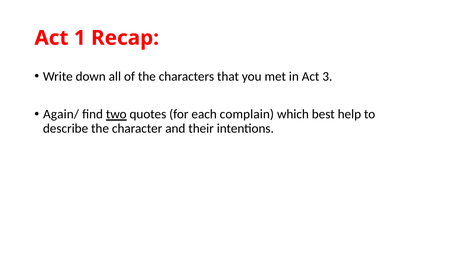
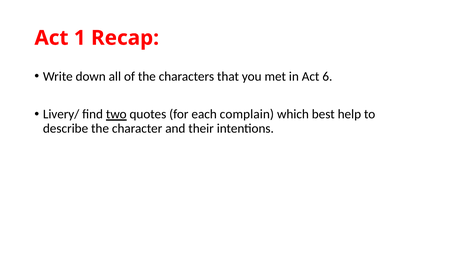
3: 3 -> 6
Again/: Again/ -> Livery/
